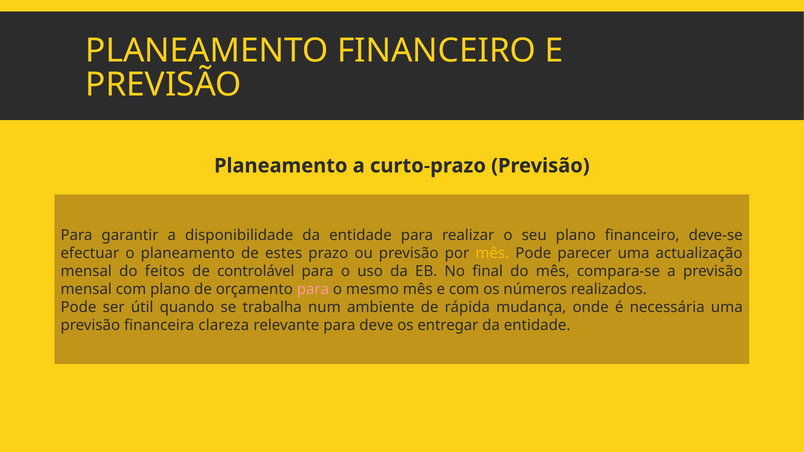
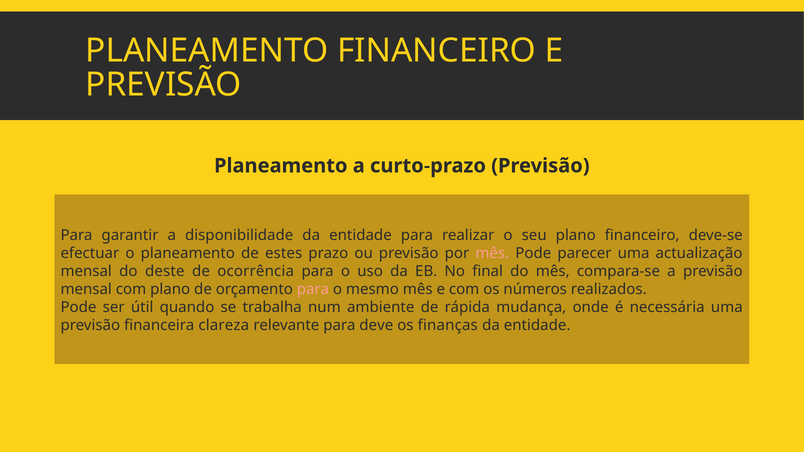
mês at (492, 253) colour: yellow -> pink
feitos: feitos -> deste
controlável: controlável -> ocorrência
entregar: entregar -> finanças
